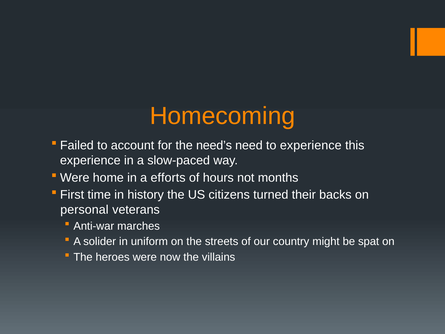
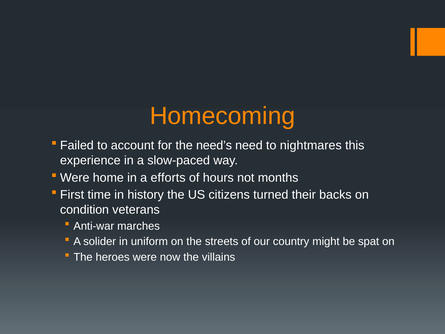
to experience: experience -> nightmarеѕ
personal: personal -> condition
